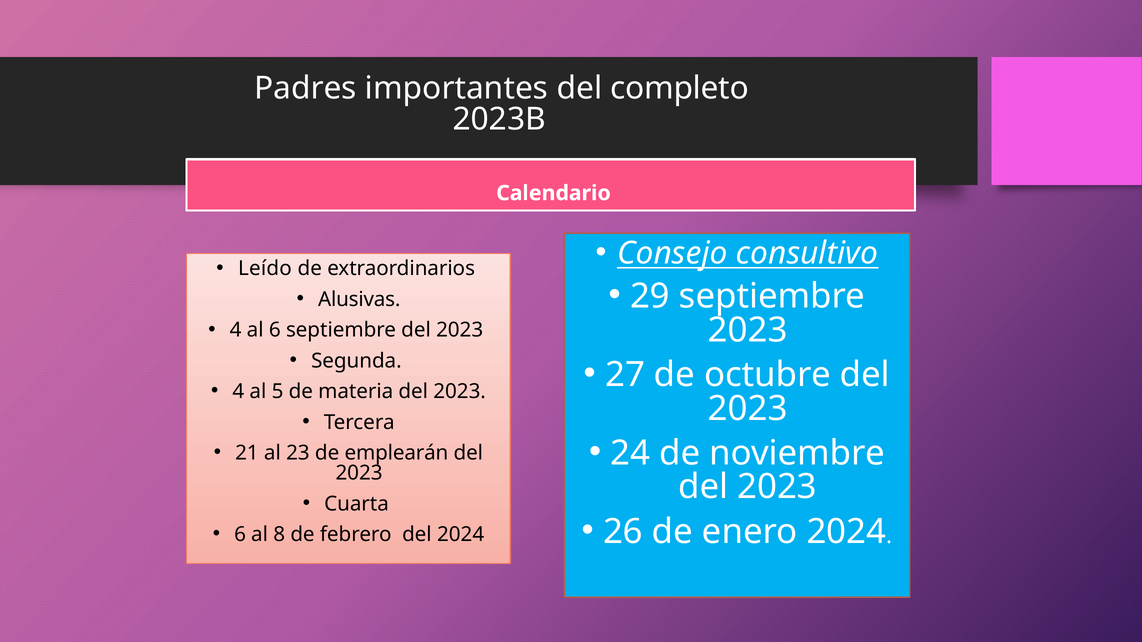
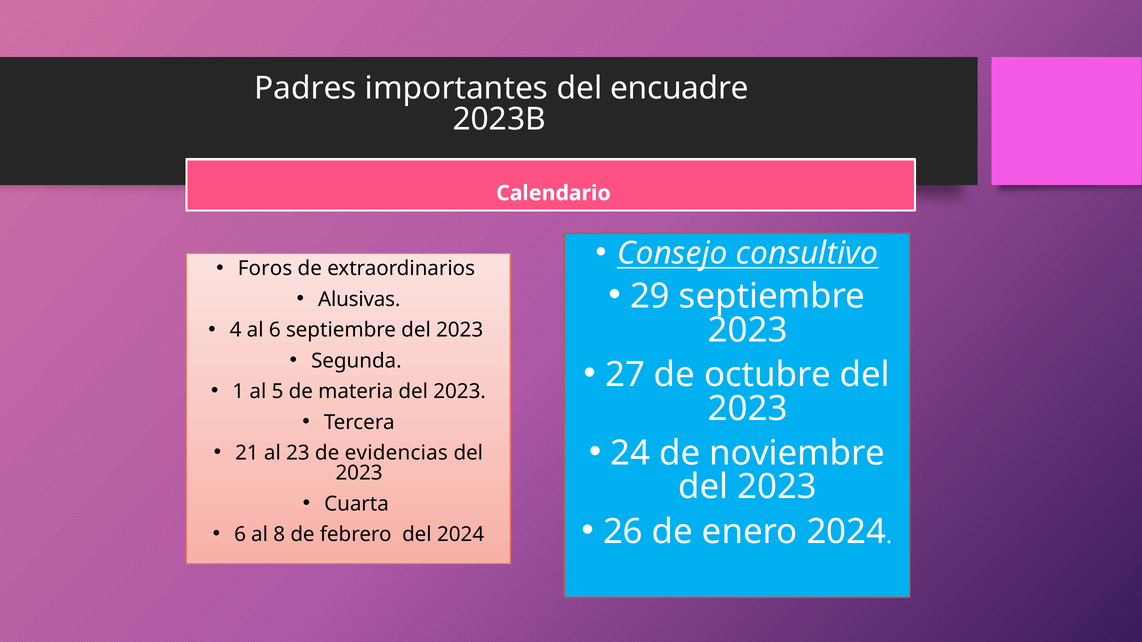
completo: completo -> encuadre
Leído: Leído -> Foros
4 at (238, 392): 4 -> 1
emplearán: emplearán -> evidencias
